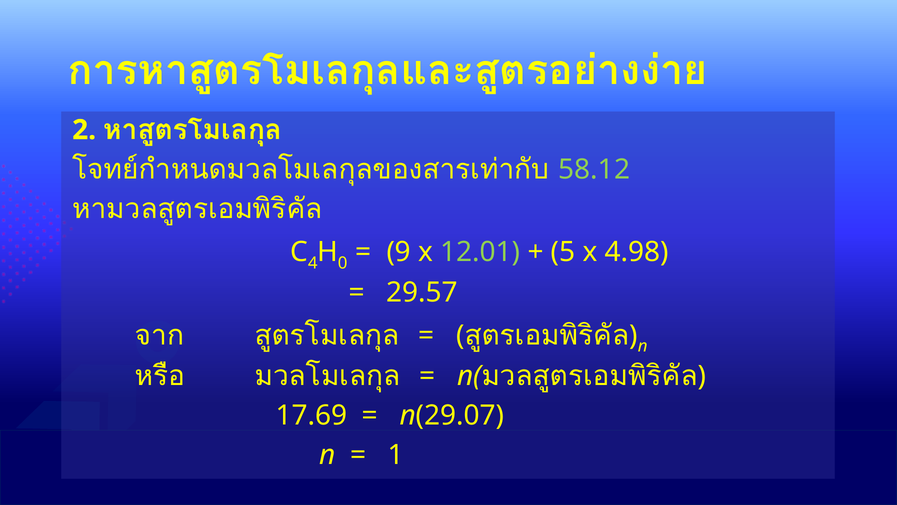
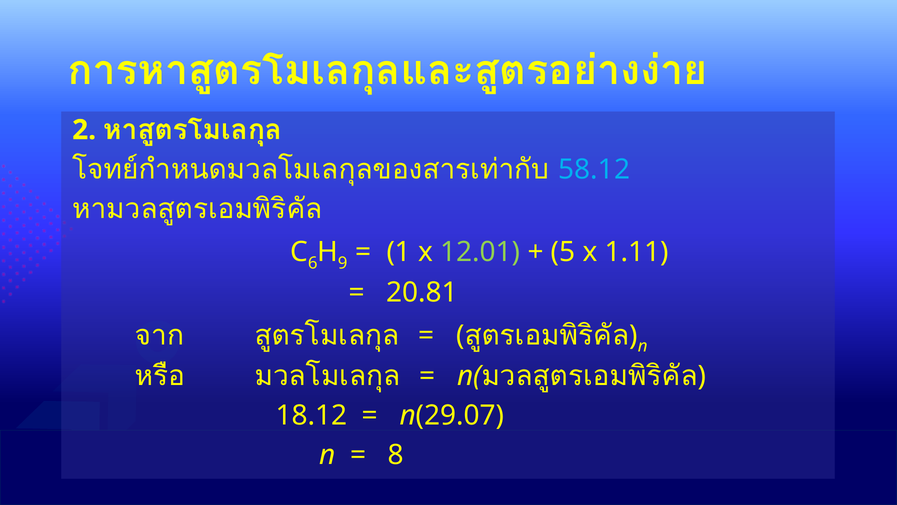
58.12 colour: light green -> light blue
4: 4 -> 6
0: 0 -> 9
9: 9 -> 1
4.98: 4.98 -> 1.11
29.57: 29.57 -> 20.81
17.69: 17.69 -> 18.12
1: 1 -> 8
